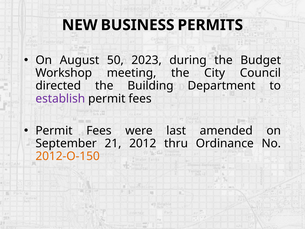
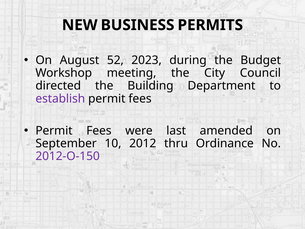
50: 50 -> 52
21: 21 -> 10
2012-O-150 colour: orange -> purple
